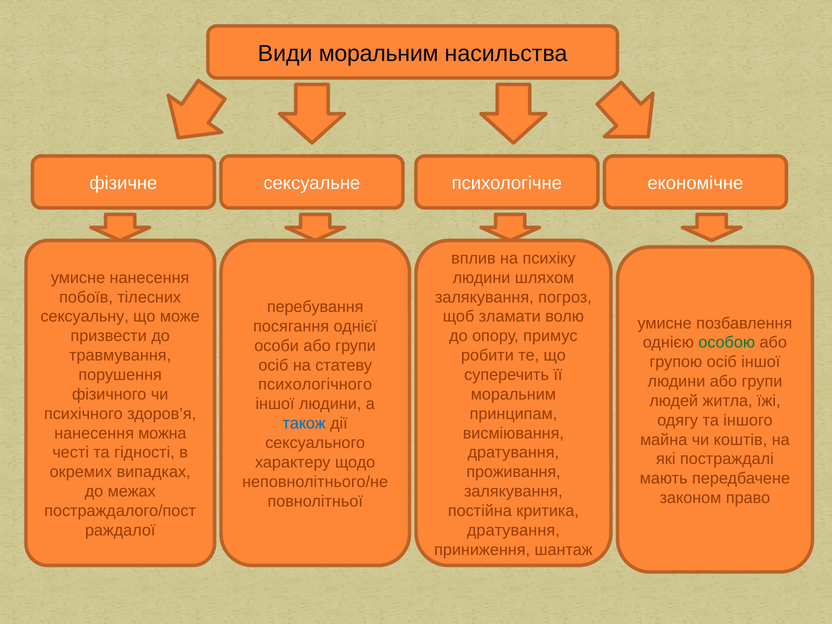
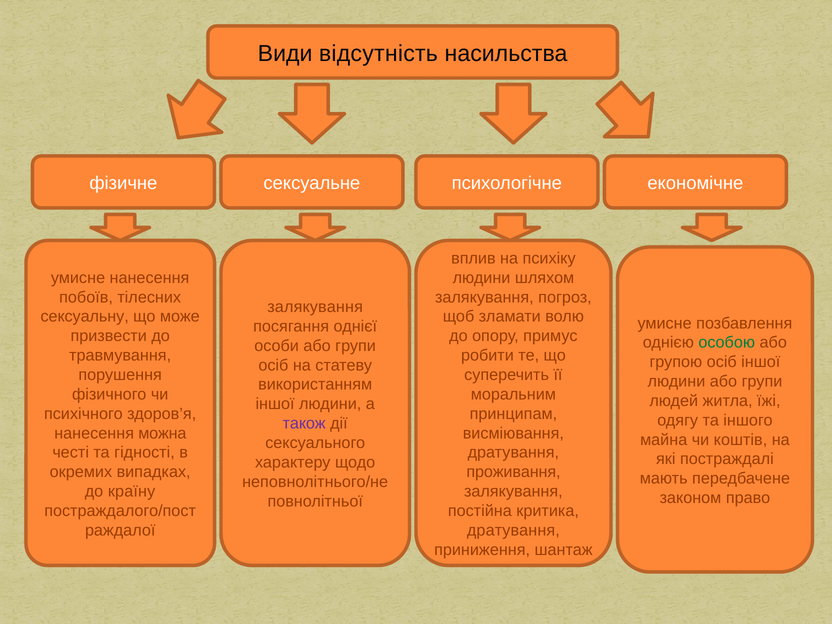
Види моральним: моральним -> відсутність
перебування at (315, 307): перебування -> залякування
психологічного: психологічного -> використанням
також colour: blue -> purple
межах: межах -> країну
